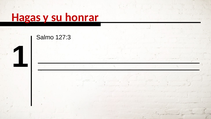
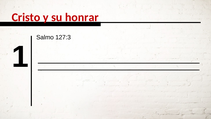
Hagas: Hagas -> Cristo
